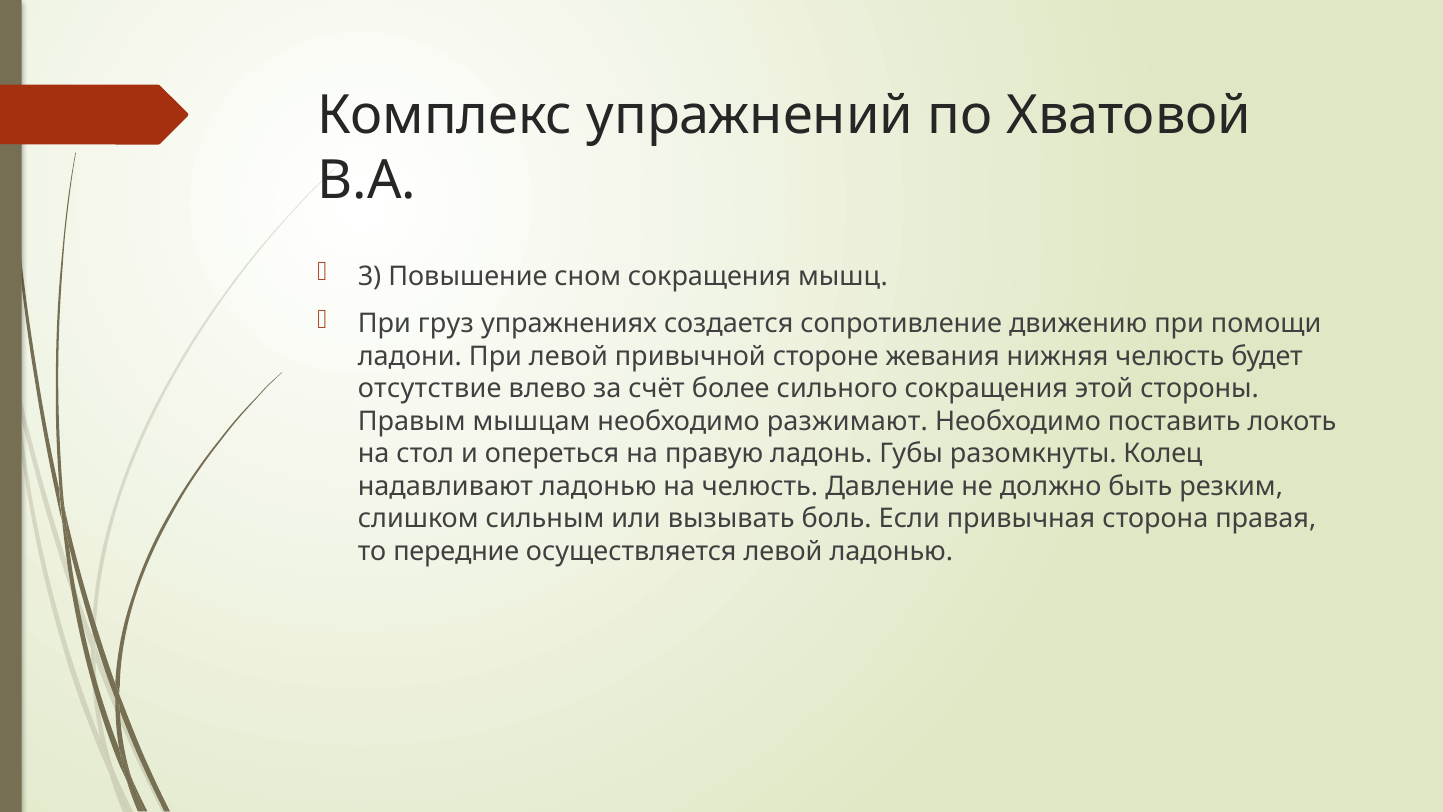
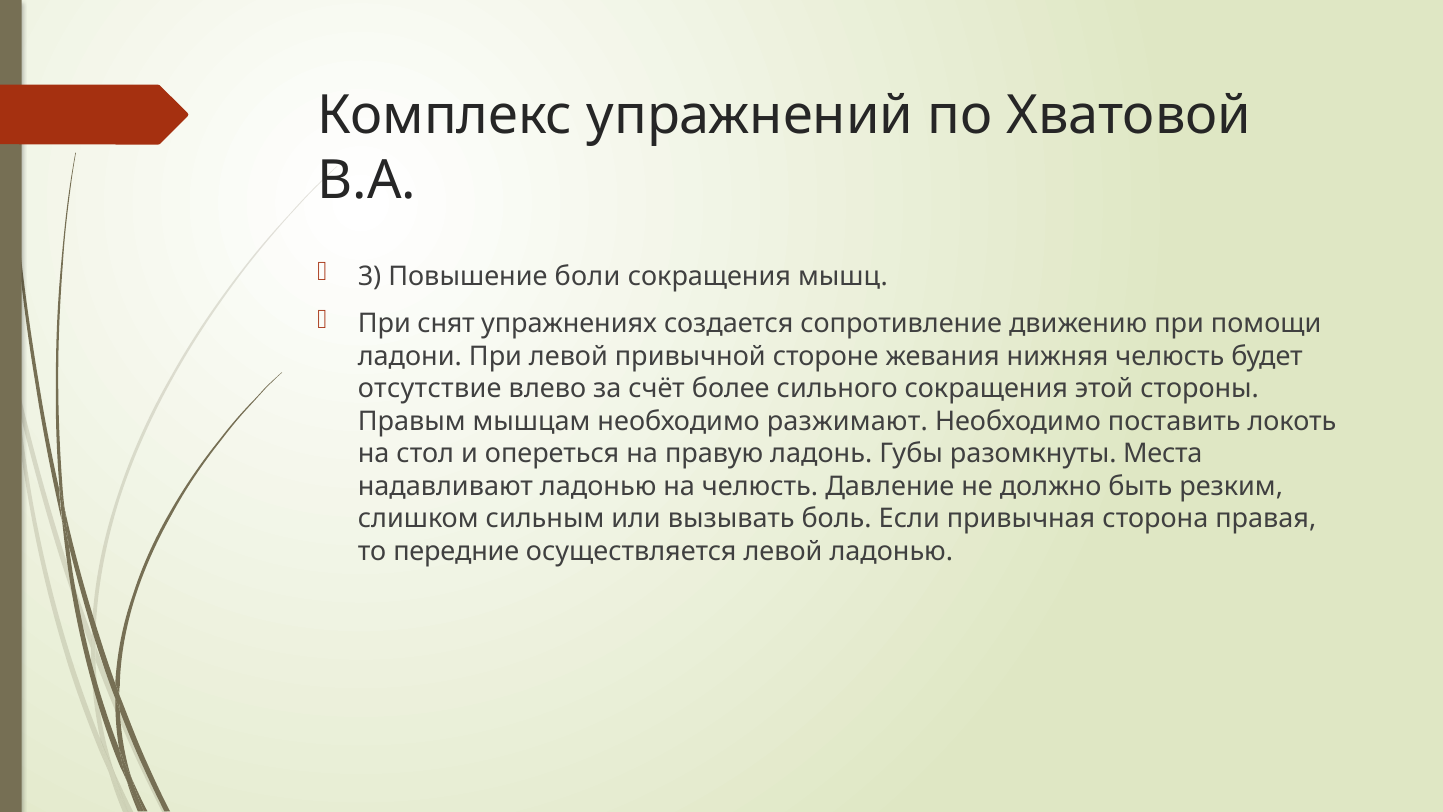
сном: сном -> боли
груз: груз -> снят
Колец: Колец -> Места
